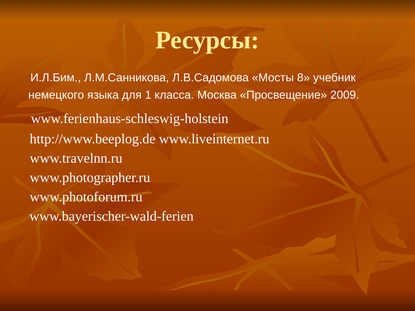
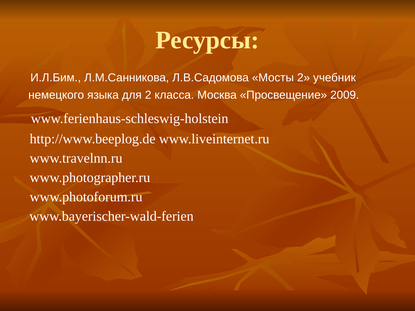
Мосты 8: 8 -> 2
для 1: 1 -> 2
